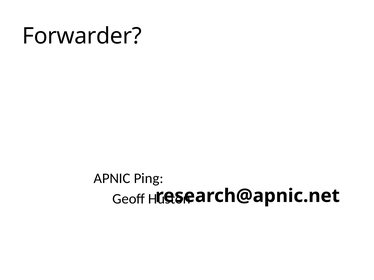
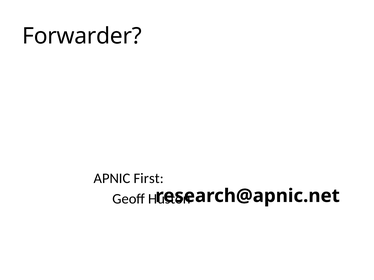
Ping: Ping -> First
